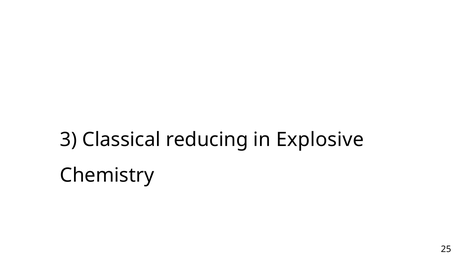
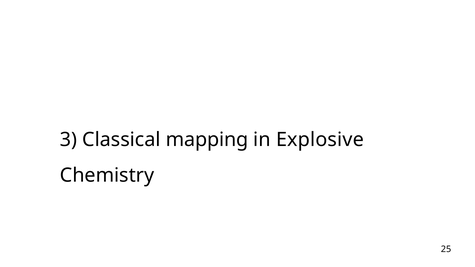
reducing: reducing -> mapping
